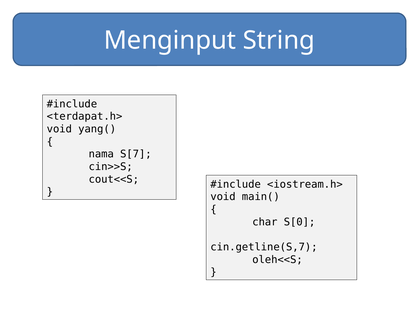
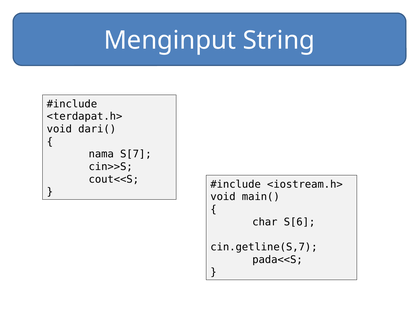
yang(: yang( -> dari(
S[0: S[0 -> S[6
oleh<<S: oleh<<S -> pada<<S
